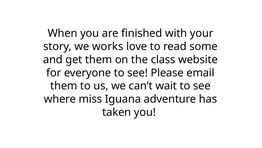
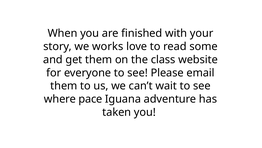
miss: miss -> pace
